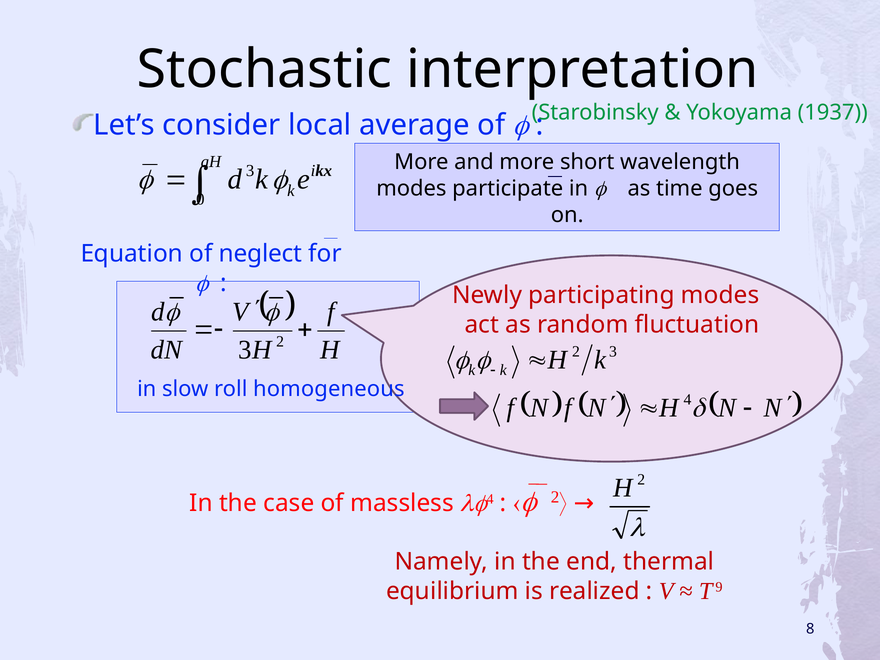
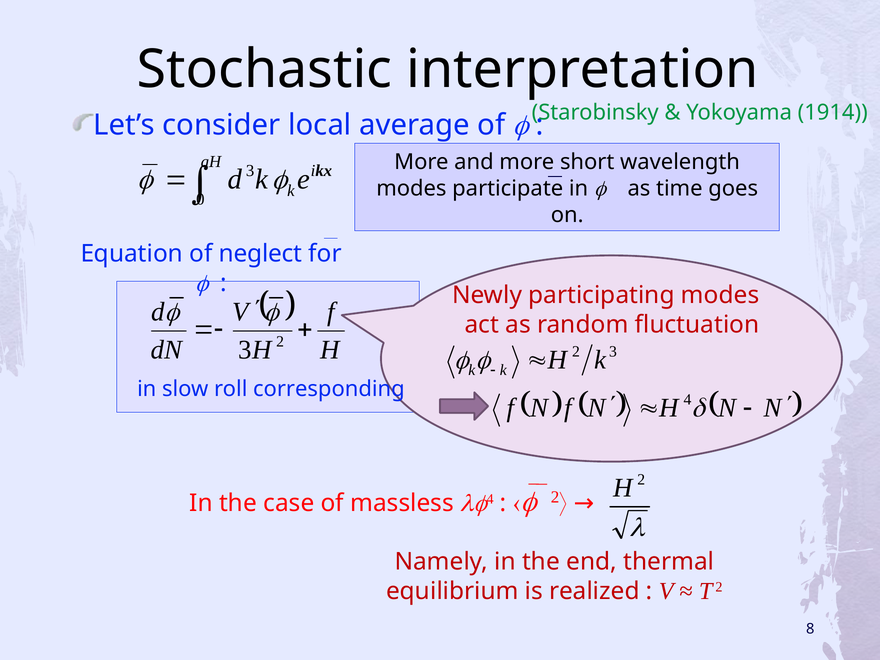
1937: 1937 -> 1914
homogeneous: homogeneous -> corresponding
T 9: 9 -> 2
